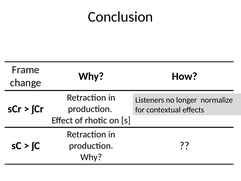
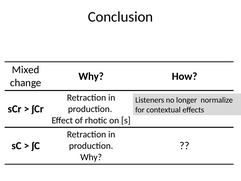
Frame: Frame -> Mixed
